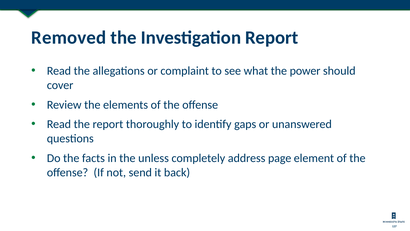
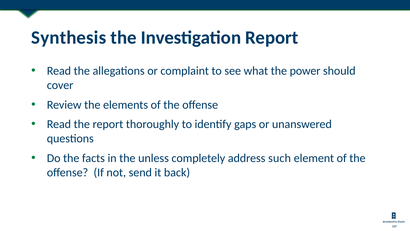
Removed: Removed -> Synthesis
page: page -> such
